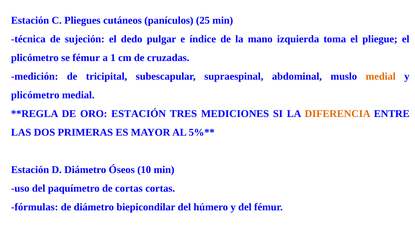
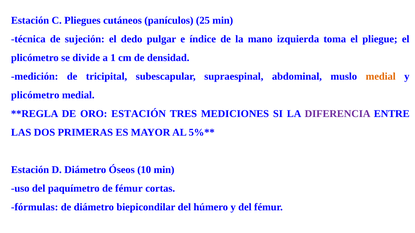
se fémur: fémur -> divide
cruzadas: cruzadas -> densidad
DIFERENCIA colour: orange -> purple
de cortas: cortas -> fémur
